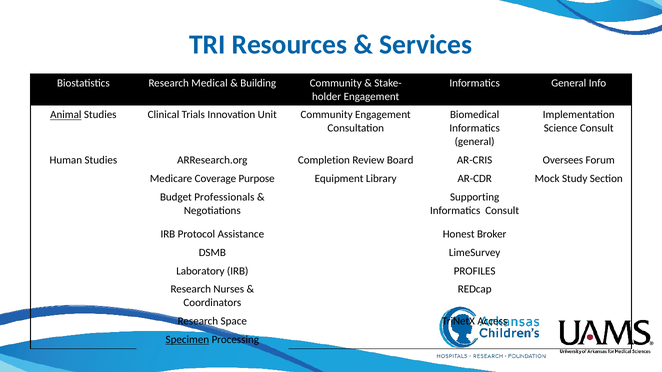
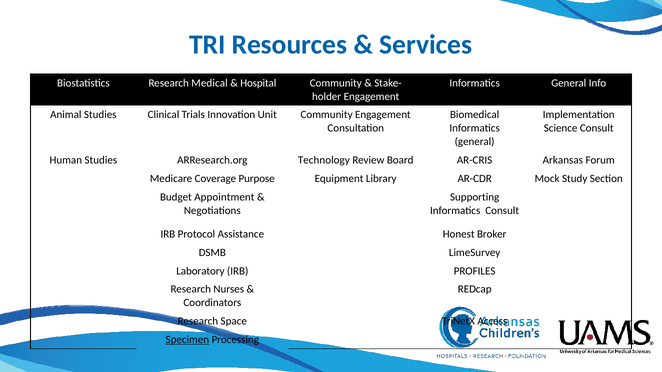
Building: Building -> Hospital
Animal underline: present -> none
Completion: Completion -> Technology
Oversees: Oversees -> Arkansas
Professionals: Professionals -> Appointment
